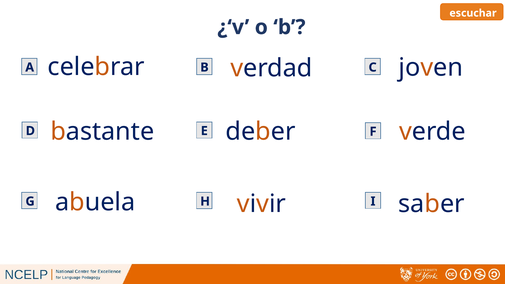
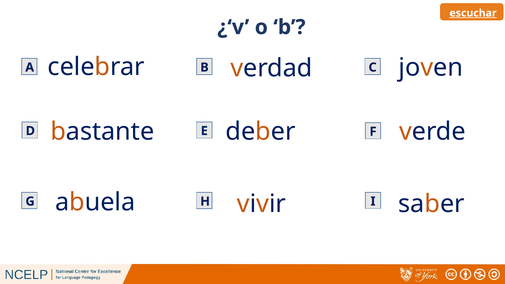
escuchar underline: none -> present
